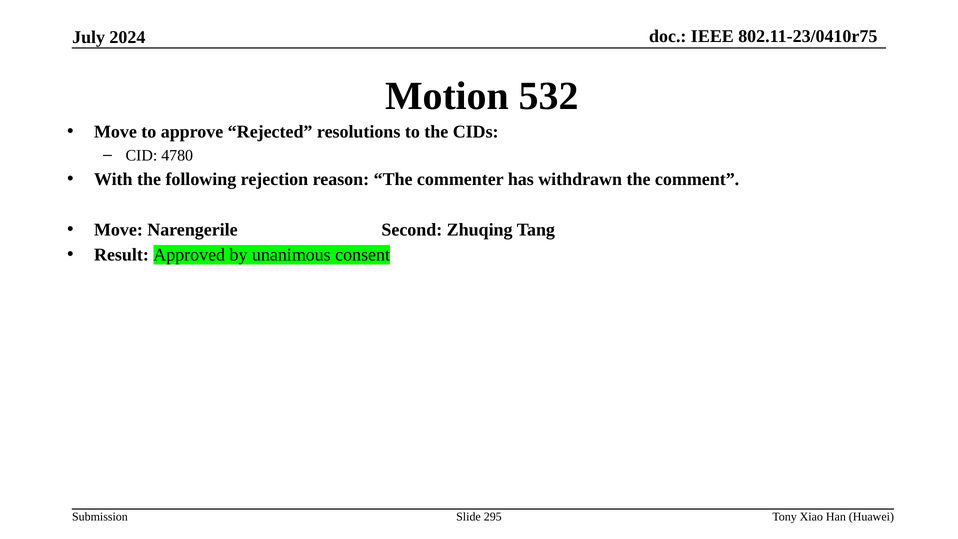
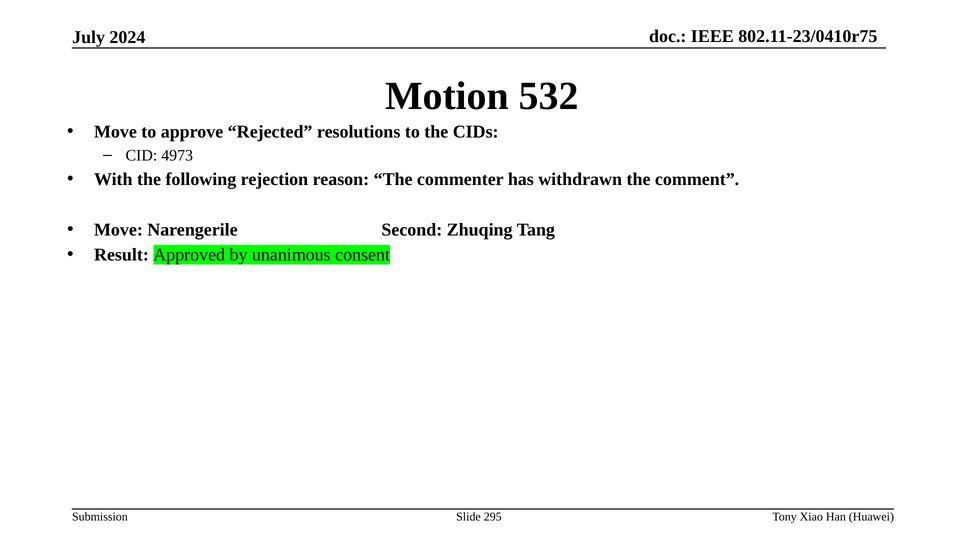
4780: 4780 -> 4973
